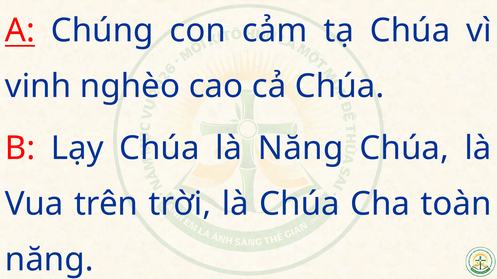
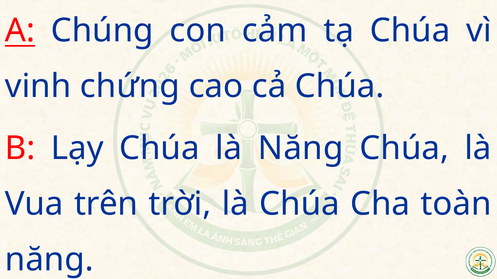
nghèo: nghèo -> chứng
